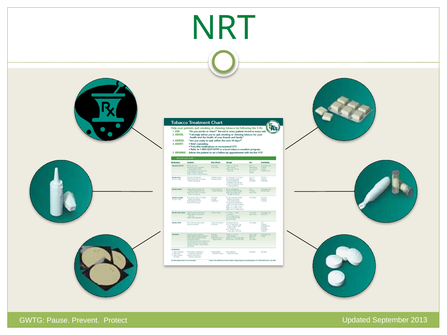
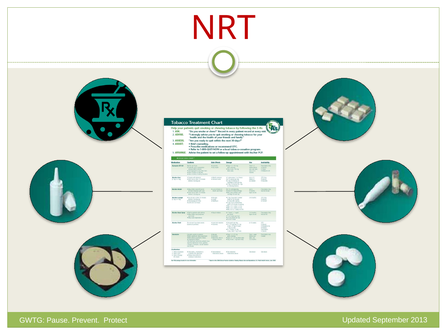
NRT colour: green -> red
